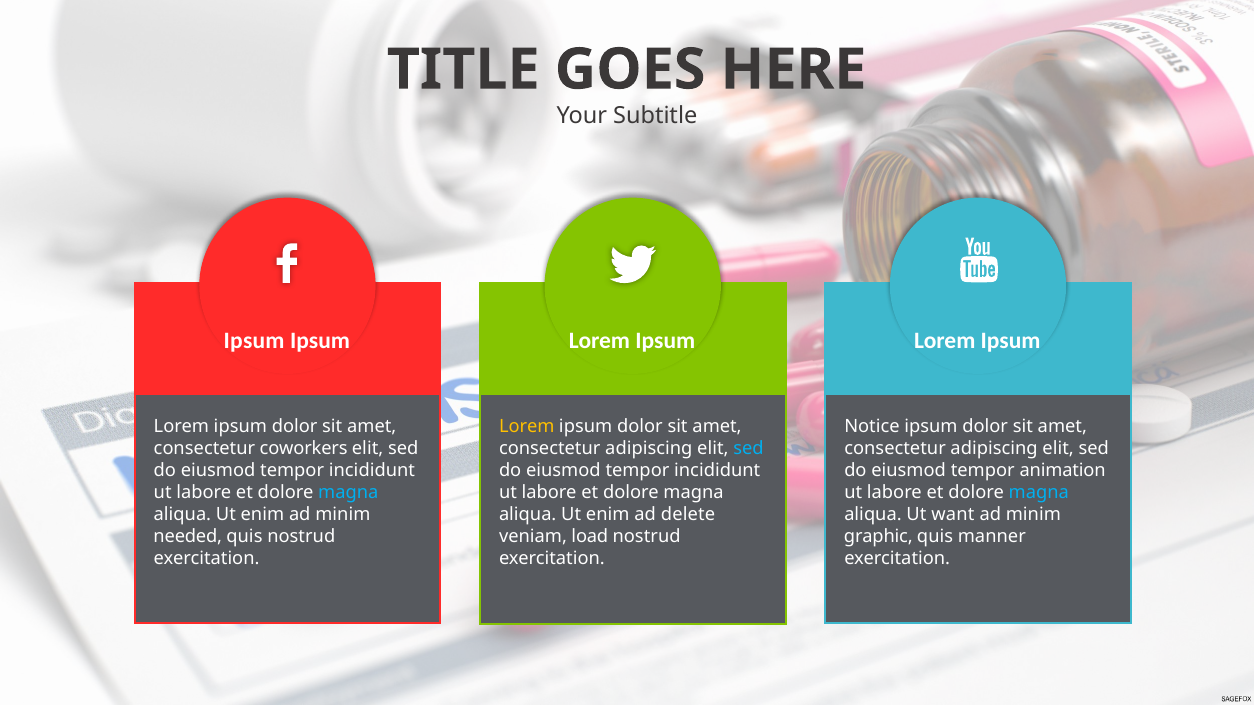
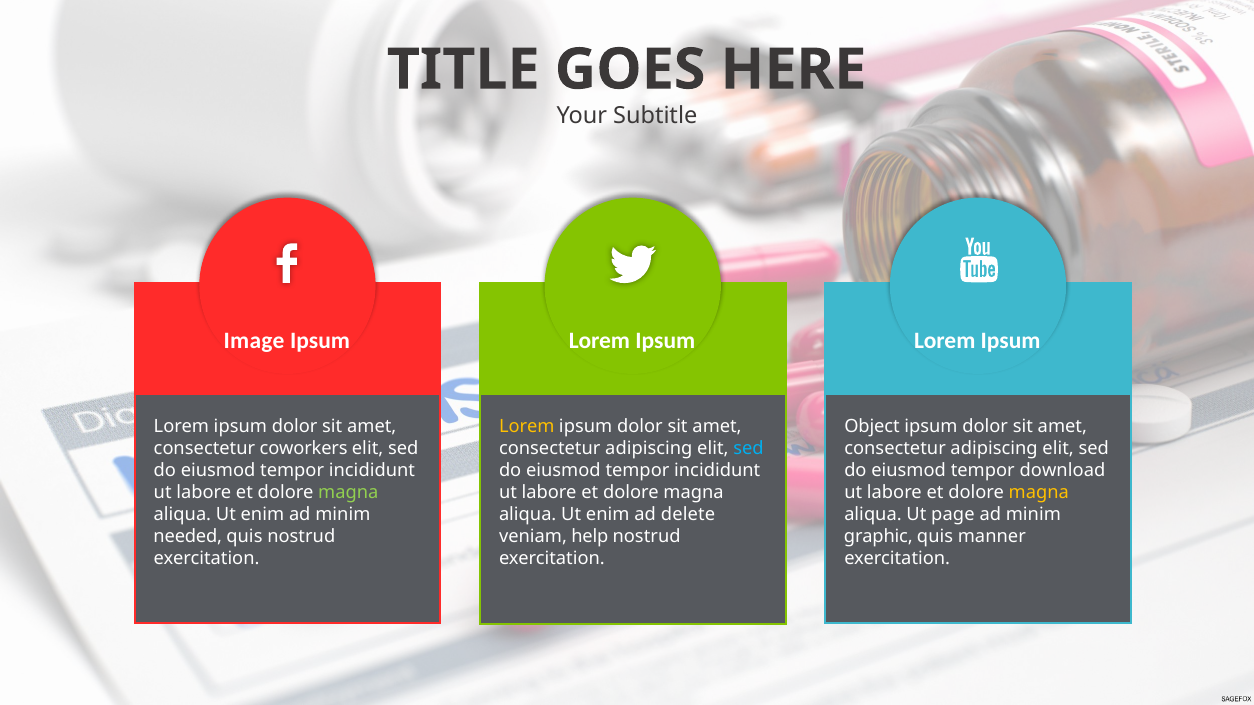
Ipsum at (254, 341): Ipsum -> Image
Notice: Notice -> Object
animation: animation -> download
magna at (348, 493) colour: light blue -> light green
magna at (1039, 493) colour: light blue -> yellow
want: want -> page
load: load -> help
